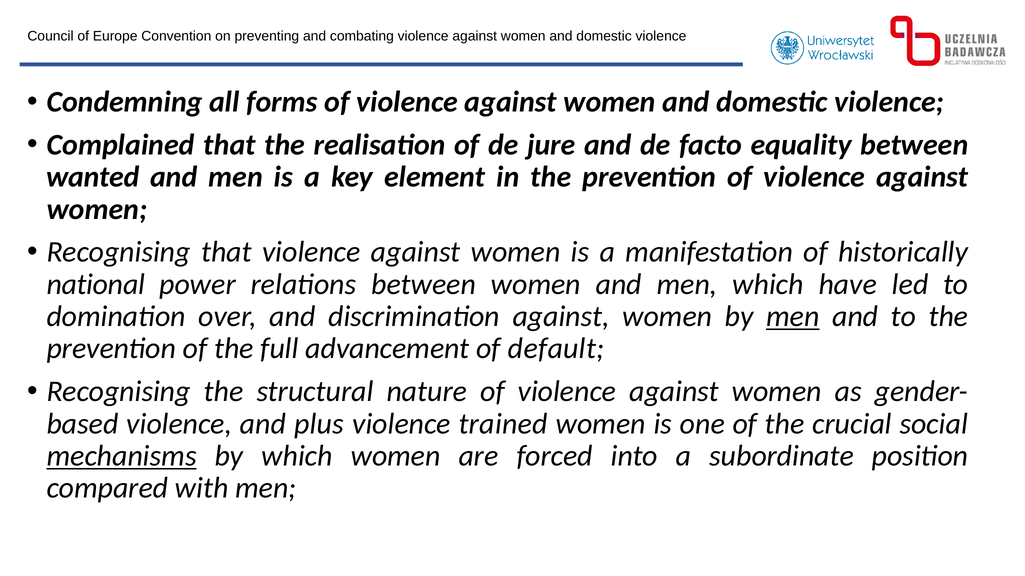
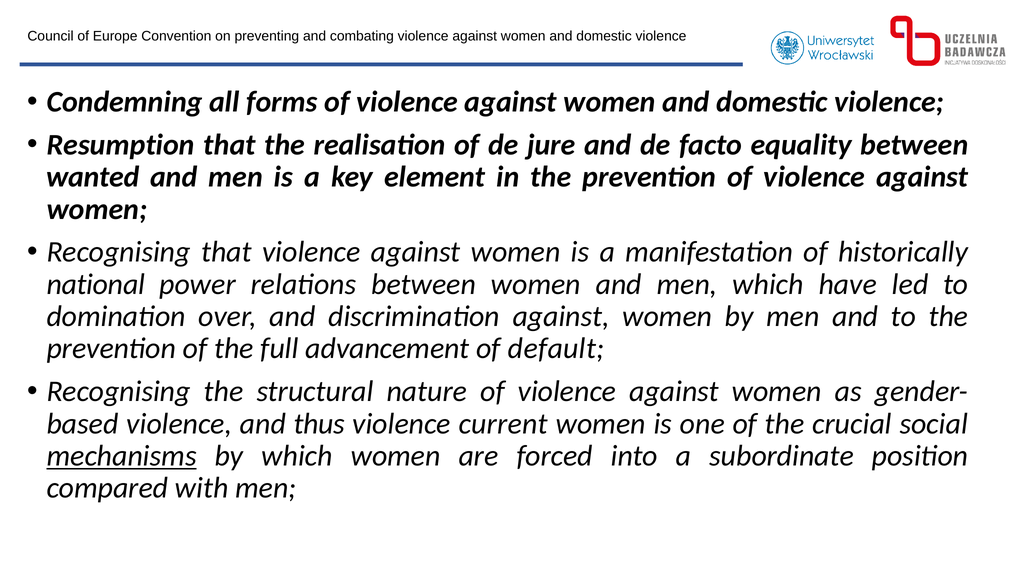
Complained: Complained -> Resumption
men at (793, 317) underline: present -> none
plus: plus -> thus
trained: trained -> current
